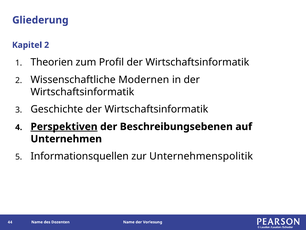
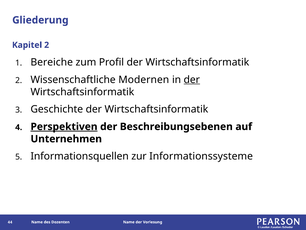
Theorien: Theorien -> Bereiche
der at (192, 79) underline: none -> present
Unternehmenspolitik: Unternehmenspolitik -> Informationssysteme
